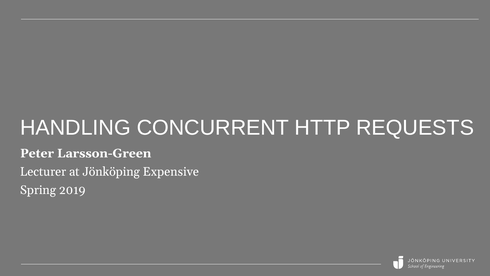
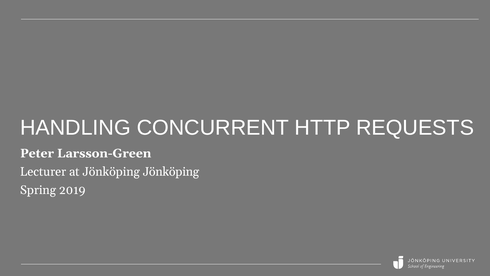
Jönköping Expensive: Expensive -> Jönköping
